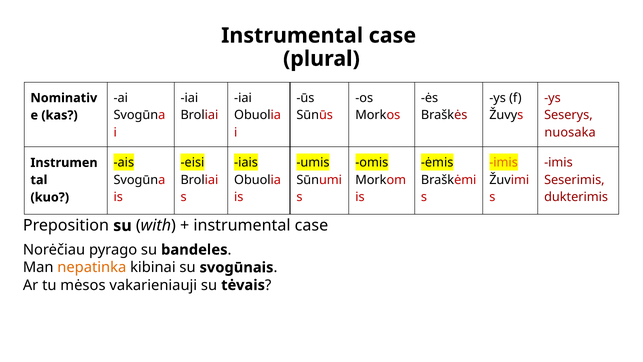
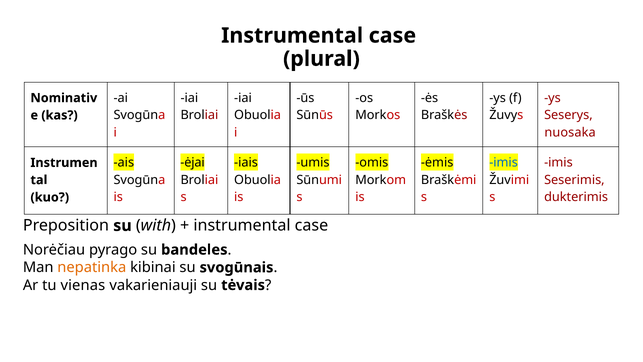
eisi: eisi -> ėjai
imis at (504, 163) colour: orange -> blue
mėsos: mėsos -> vienas
